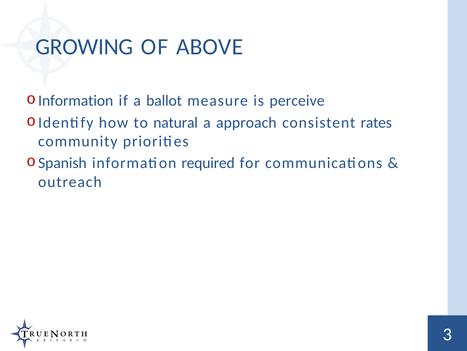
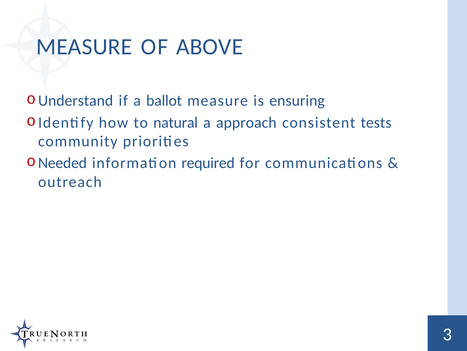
GROWING at (84, 47): GROWING -> MEASURE
Information at (76, 101): Information -> Understand
perceive: perceive -> ensuring
rates: rates -> tests
Spanish: Spanish -> Needed
